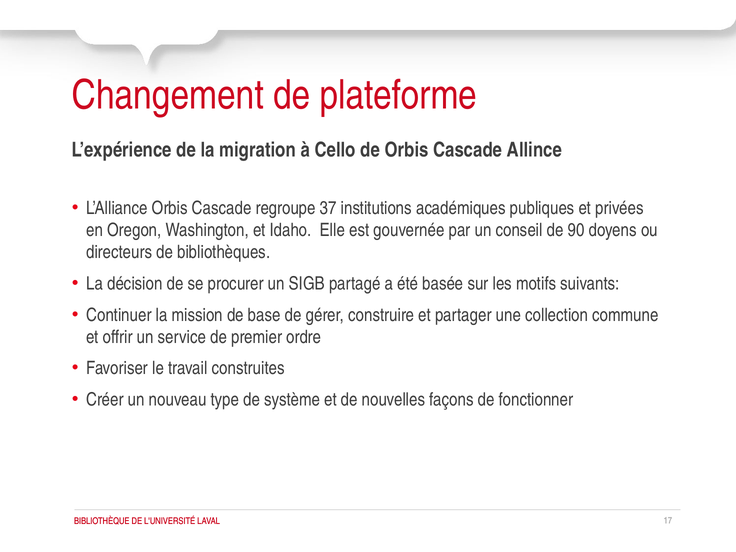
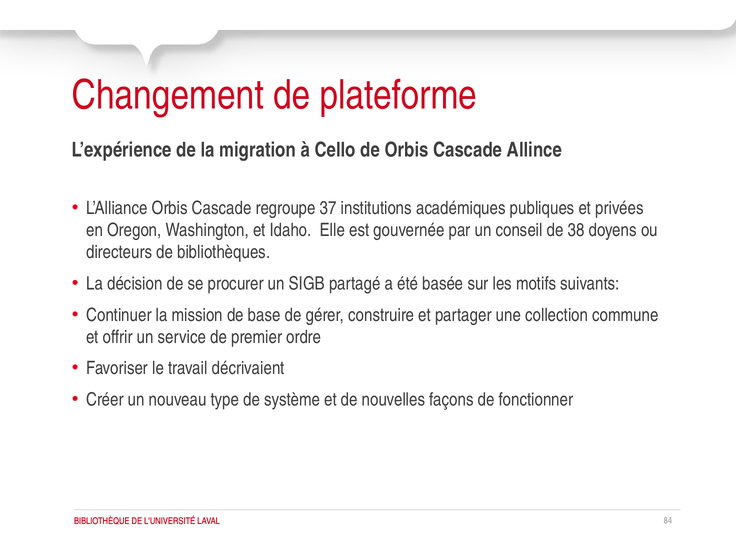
90: 90 -> 38
construites: construites -> décrivaient
17: 17 -> 84
